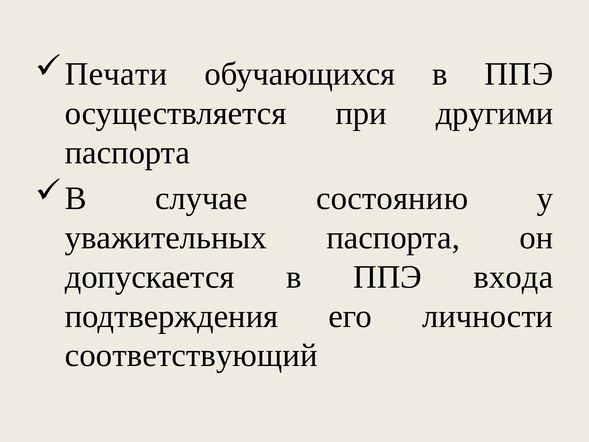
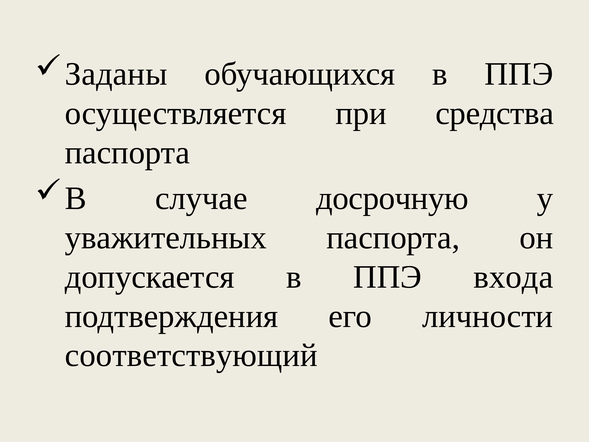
Печати: Печати -> Заданы
другими: другими -> средства
состоянию: состоянию -> досрочную
